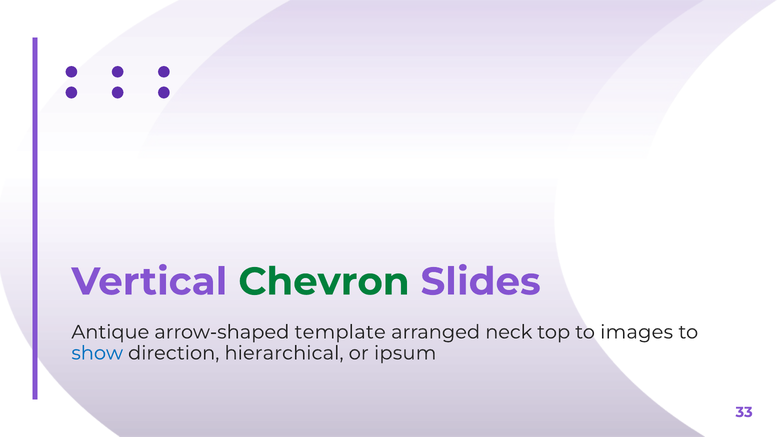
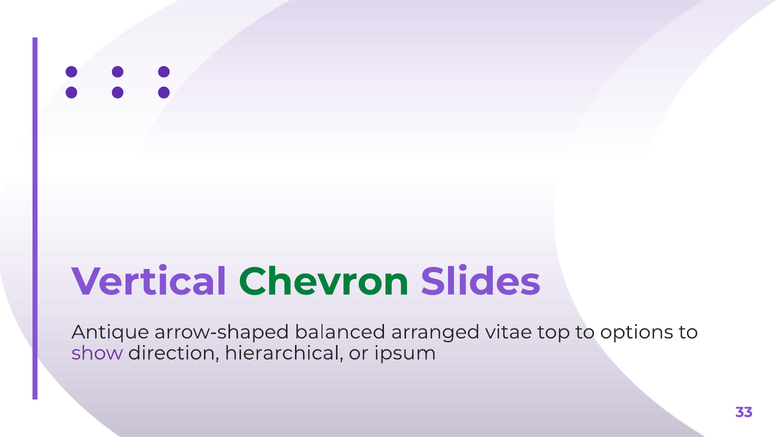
template: template -> balanced
neck: neck -> vitae
images: images -> options
show colour: blue -> purple
